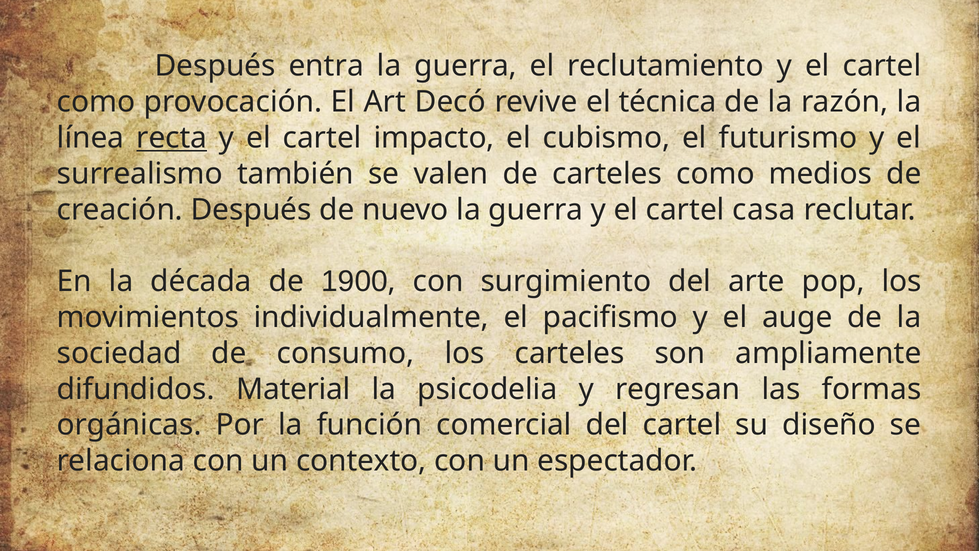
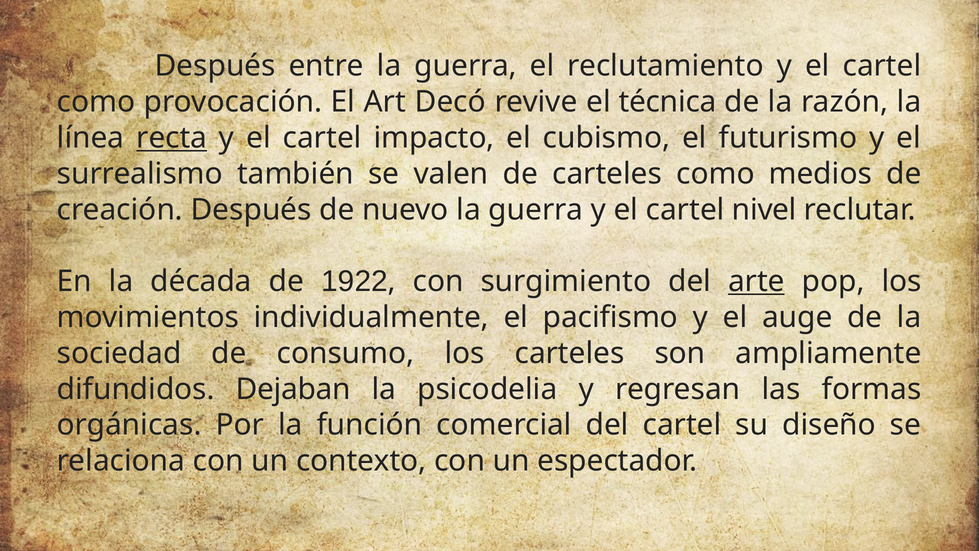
entra: entra -> entre
casa: casa -> nivel
1900: 1900 -> 1922
arte underline: none -> present
Material: Material -> Dejaban
